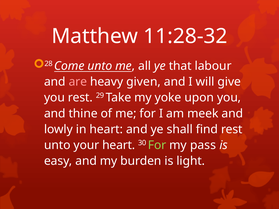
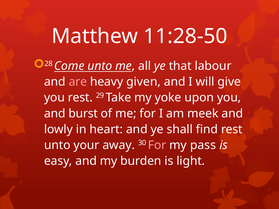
11:28-32: 11:28-32 -> 11:28-50
thine: thine -> burst
your heart: heart -> away
For at (157, 145) colour: light green -> pink
